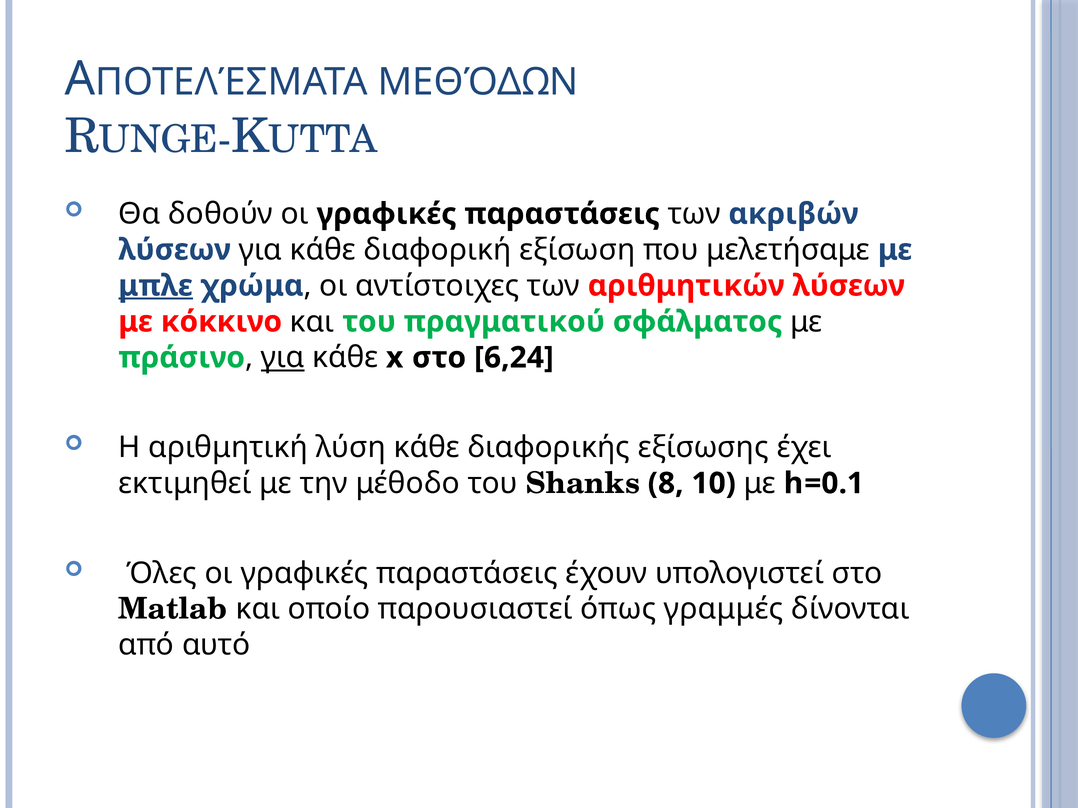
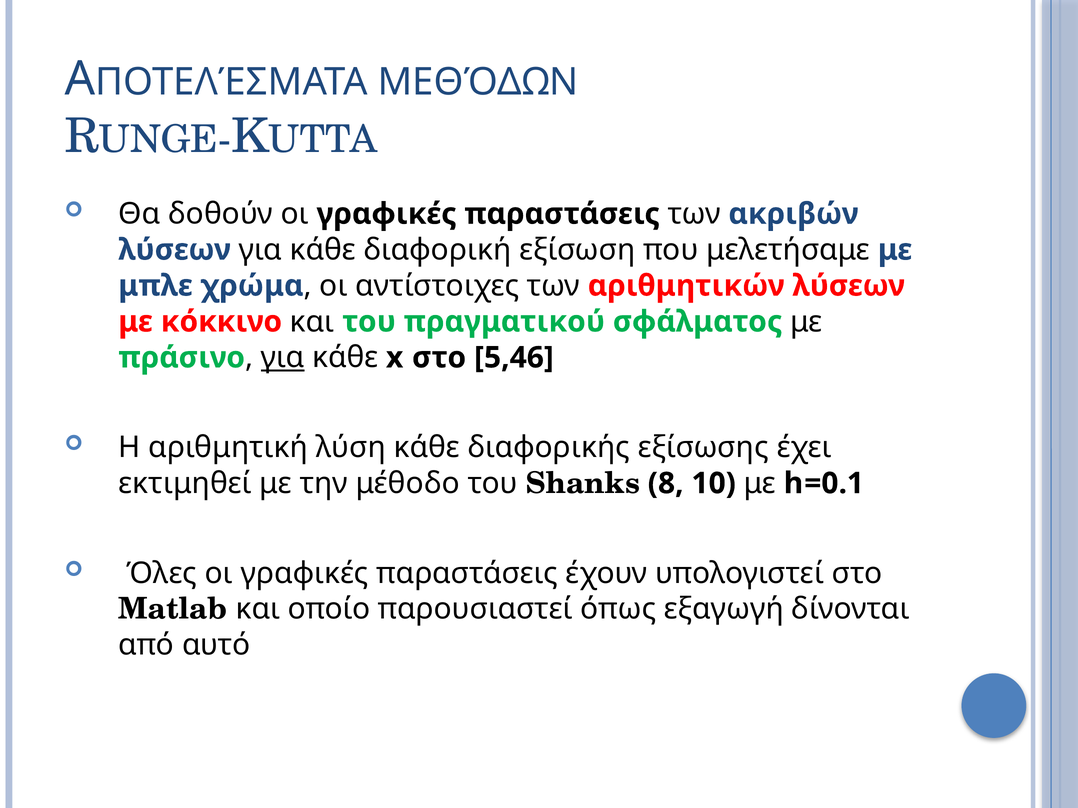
μπλε underline: present -> none
6,24: 6,24 -> 5,46
γραμμές: γραμμές -> εξαγωγή
